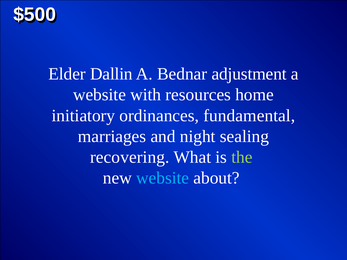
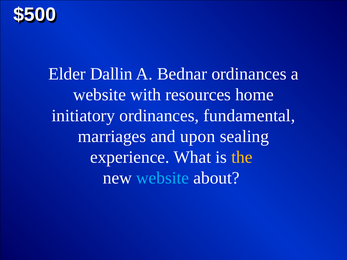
Bednar adjustment: adjustment -> ordinances
night: night -> upon
recovering: recovering -> experience
the colour: light green -> yellow
